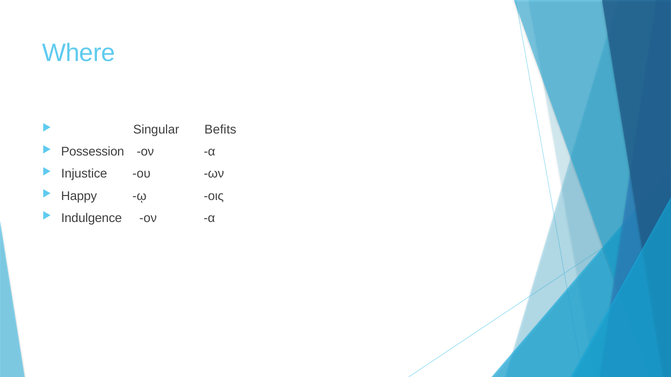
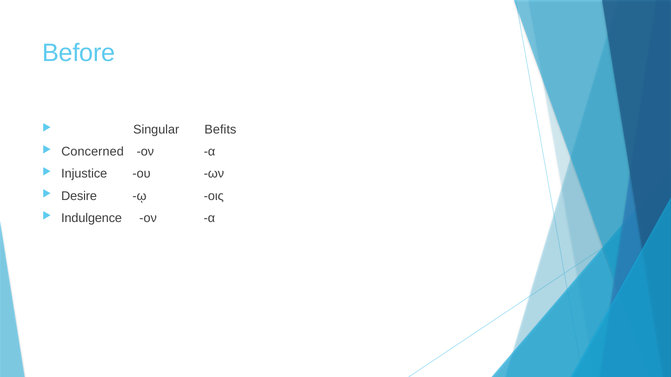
Where: Where -> Before
Possession: Possession -> Concerned
Happy: Happy -> Desire
